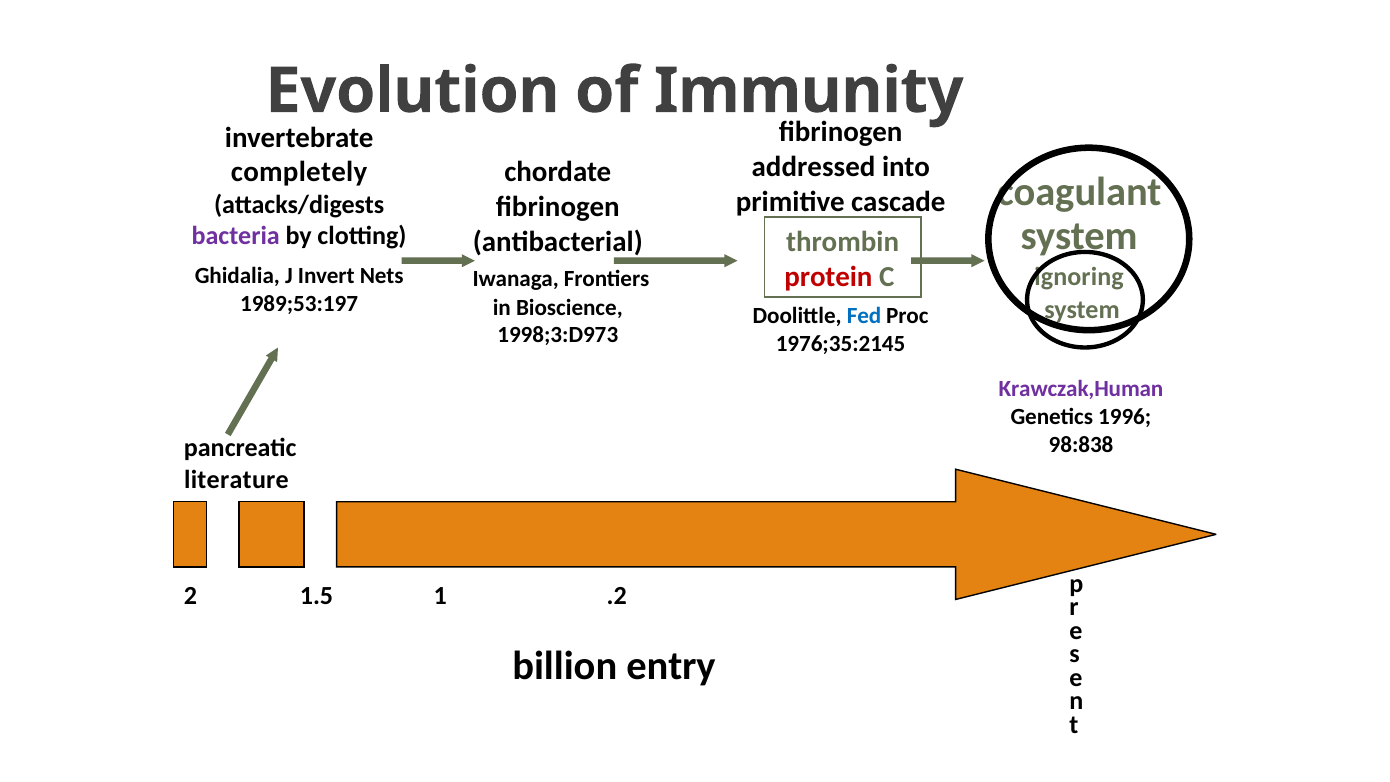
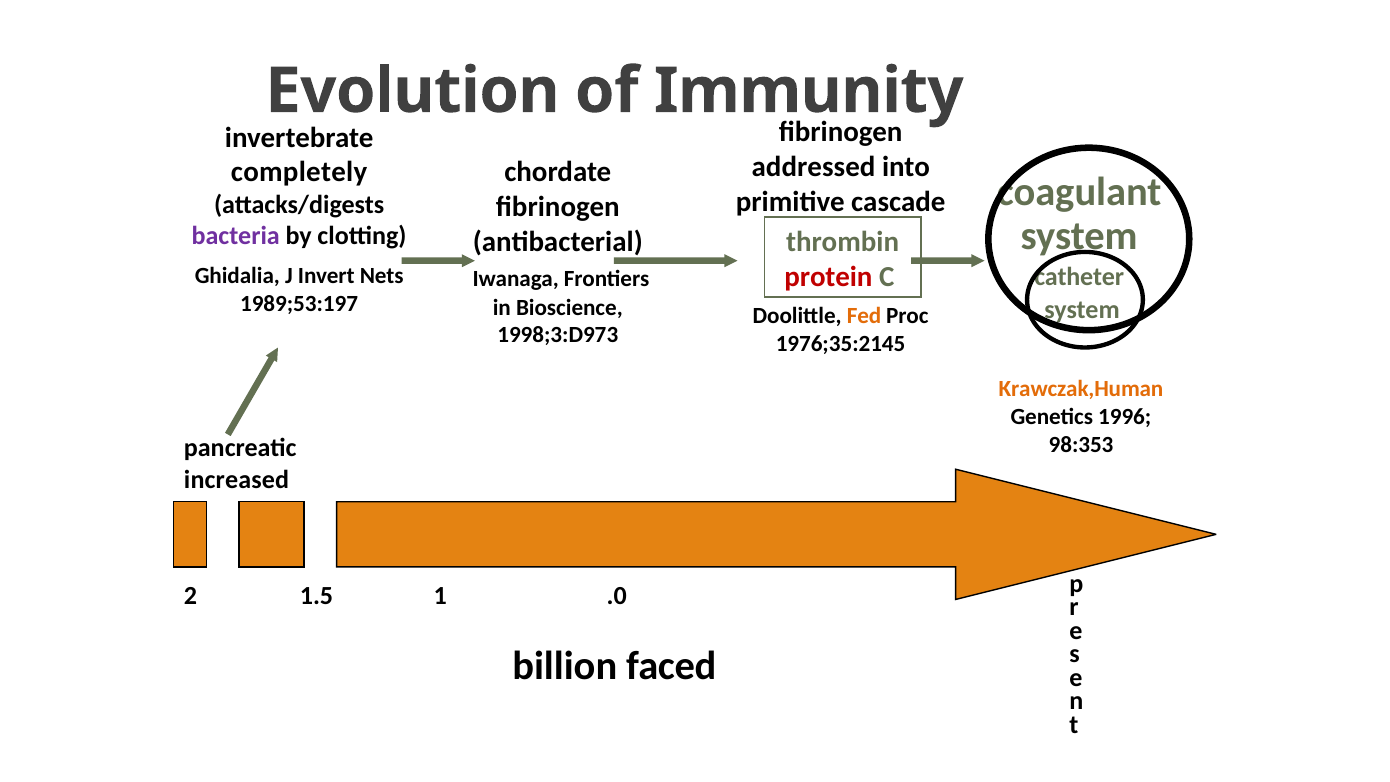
ignoring: ignoring -> catheter
Fed colour: blue -> orange
Krawczak,Human colour: purple -> orange
98:838: 98:838 -> 98:353
literature: literature -> increased
.2: .2 -> .0
entry: entry -> faced
